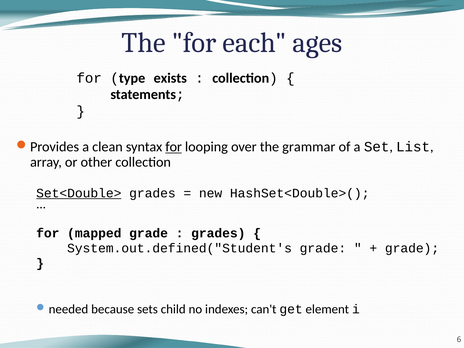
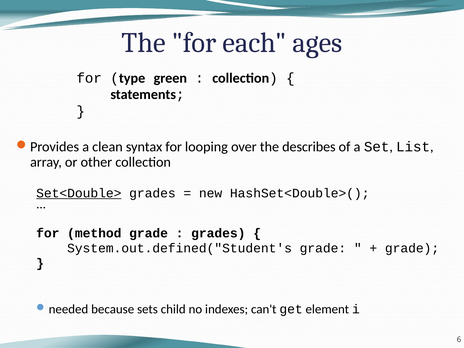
exists: exists -> green
for at (174, 147) underline: present -> none
grammar: grammar -> describes
mapped: mapped -> method
